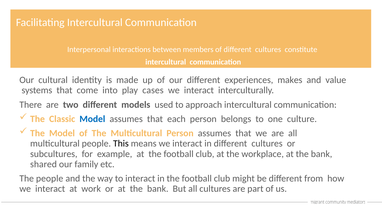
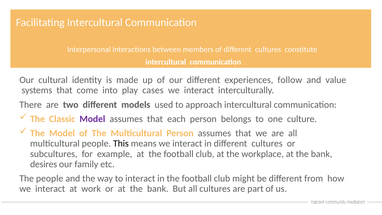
makes: makes -> follow
Model at (92, 119) colour: blue -> purple
shared: shared -> desires
